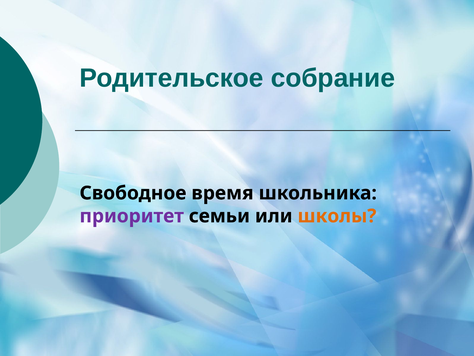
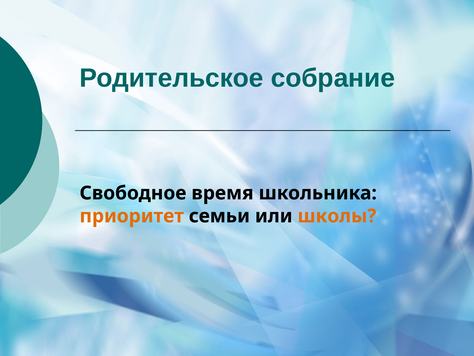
приоритет colour: purple -> orange
